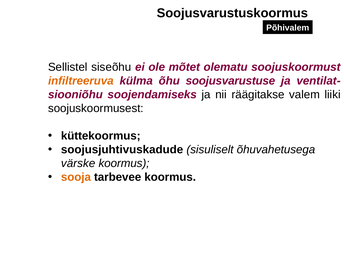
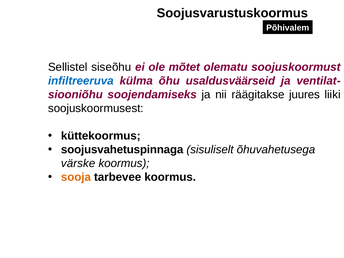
infiltreeruva colour: orange -> blue
soojusvarustuse: soojusvarustuse -> usaldusväärseid
valem: valem -> juures
soojusjuhtivuskadude: soojusjuhtivuskadude -> soojusvahetuspinnaga
